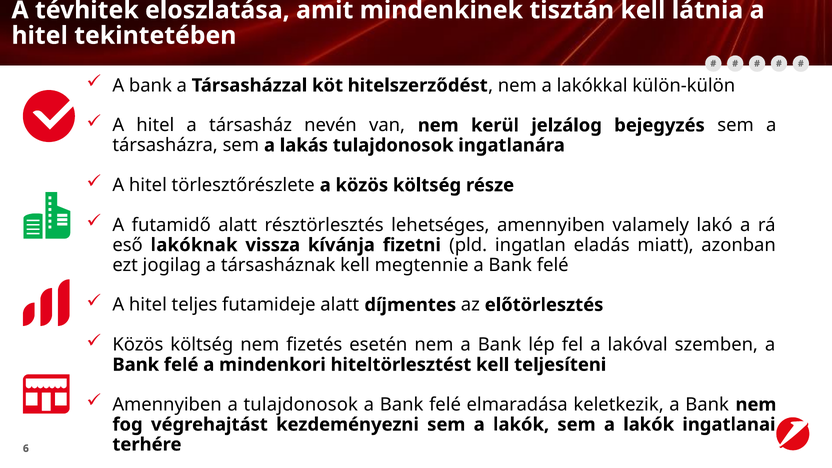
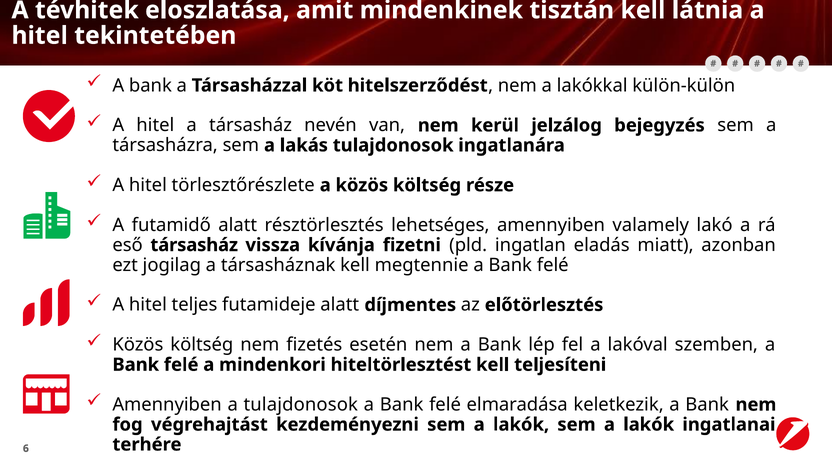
eső lakóknak: lakóknak -> társasház
